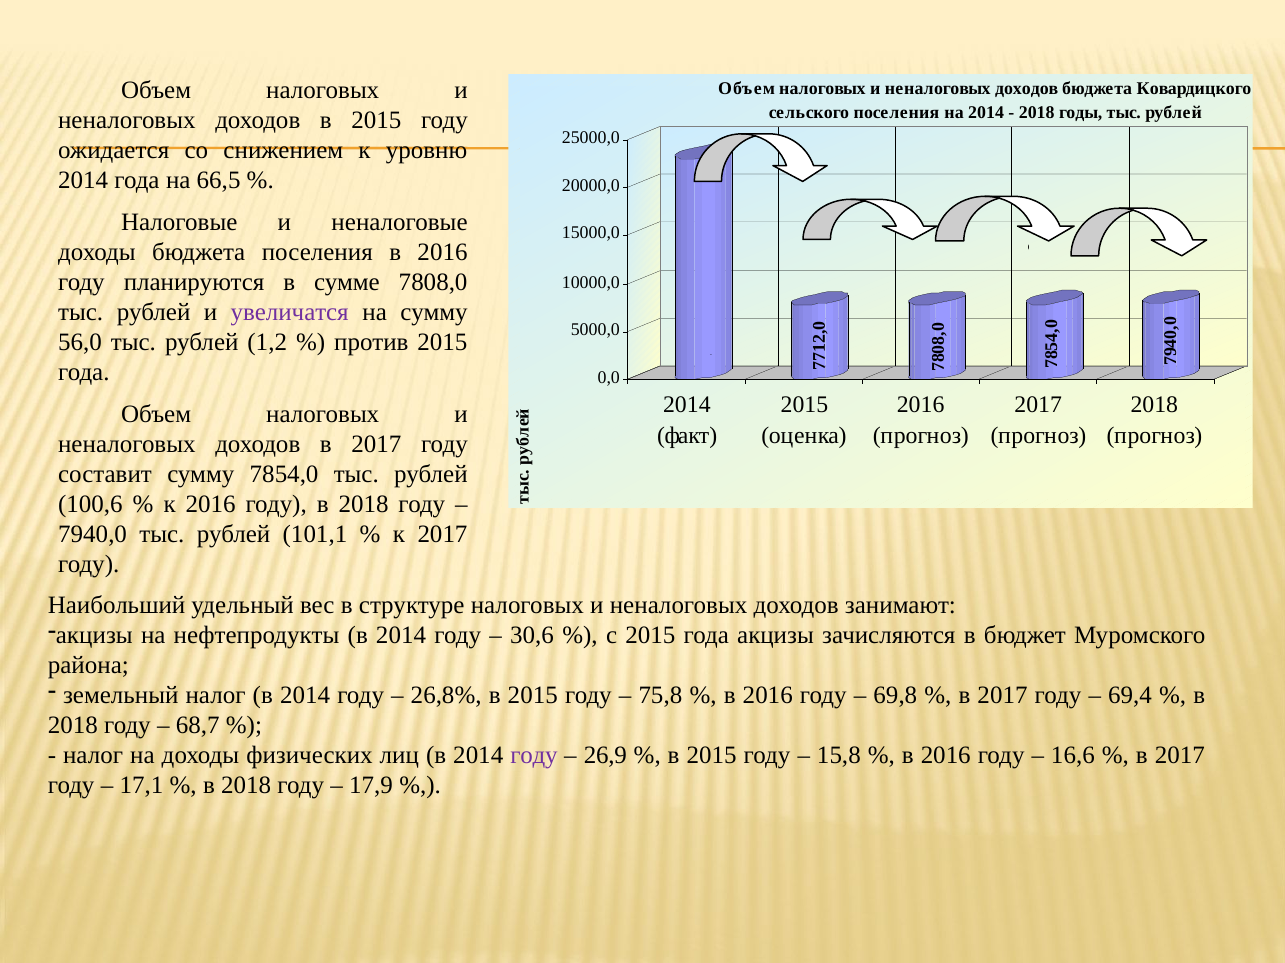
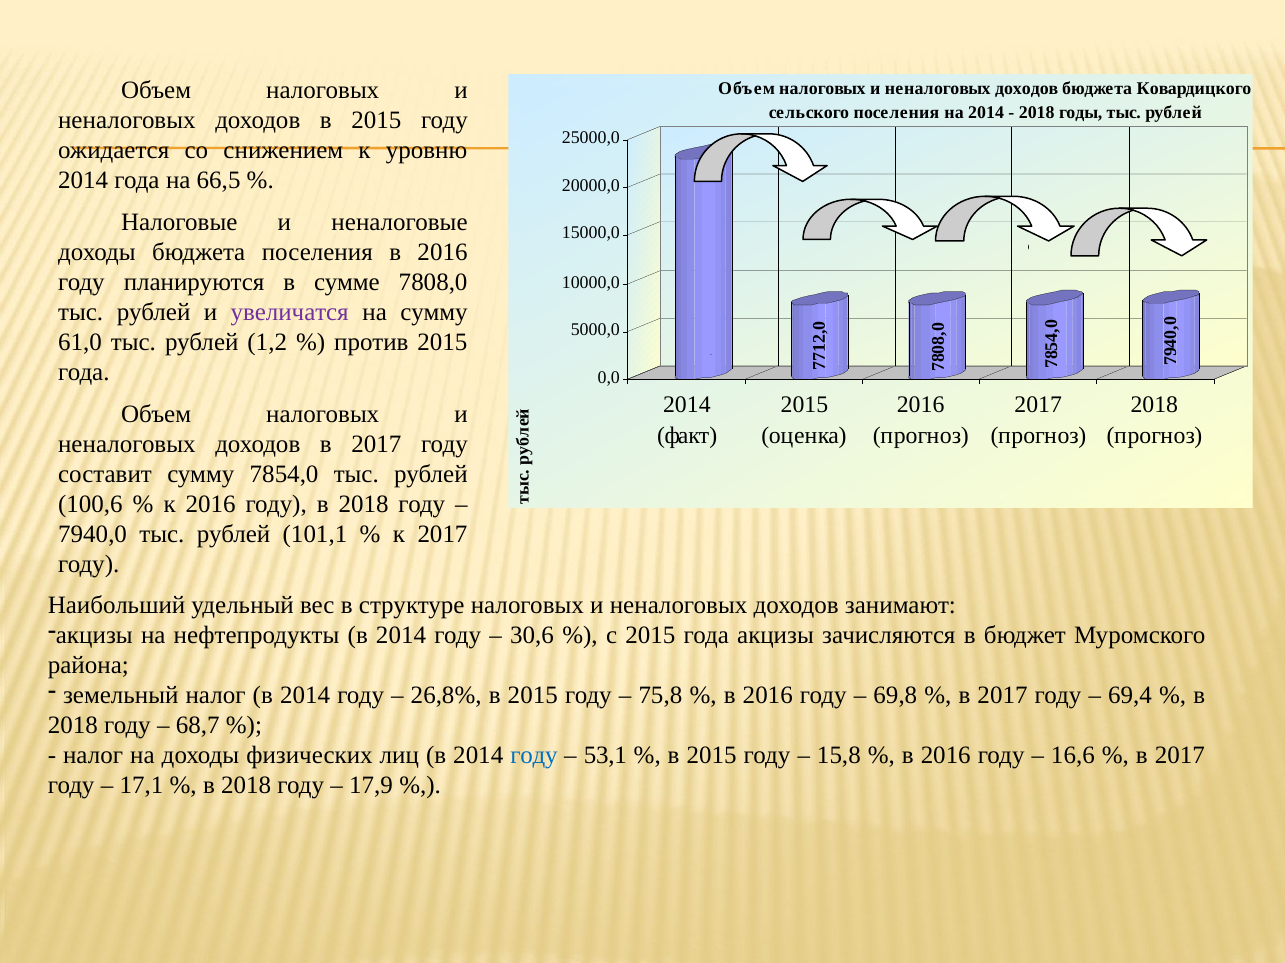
56,0: 56,0 -> 61,0
году at (534, 756) colour: purple -> blue
26,9: 26,9 -> 53,1
